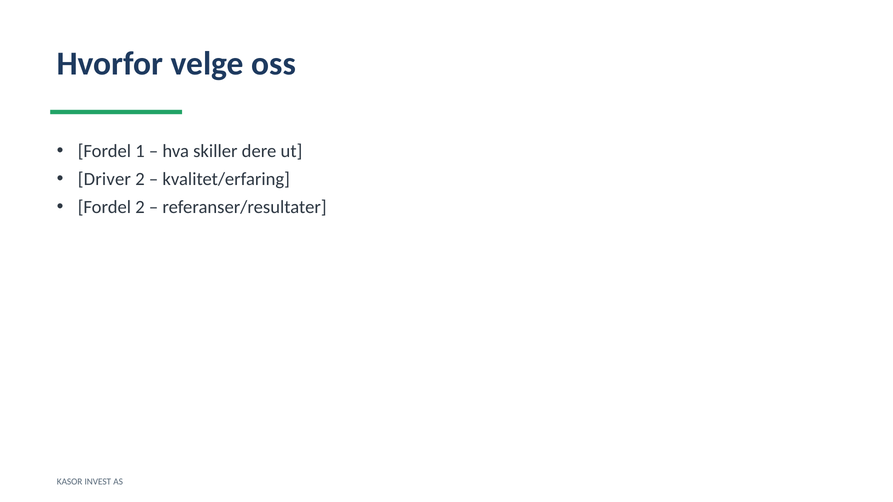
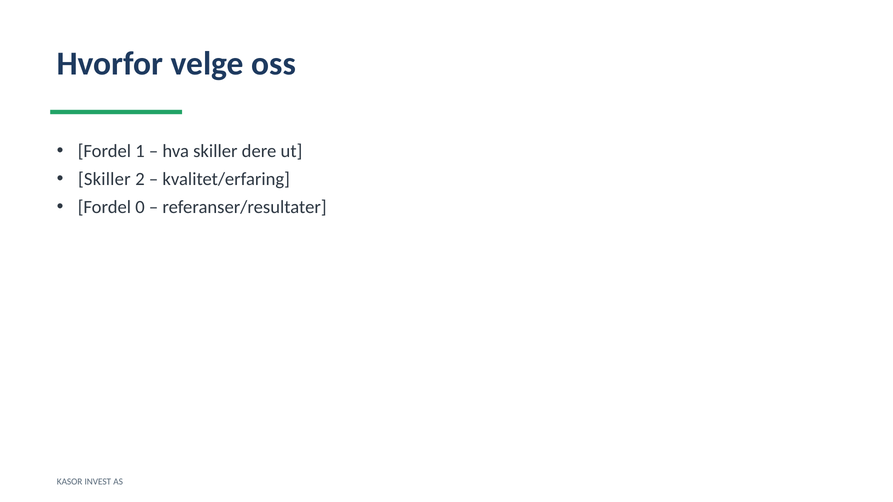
Driver at (104, 179): Driver -> Skiller
Fordel 2: 2 -> 0
